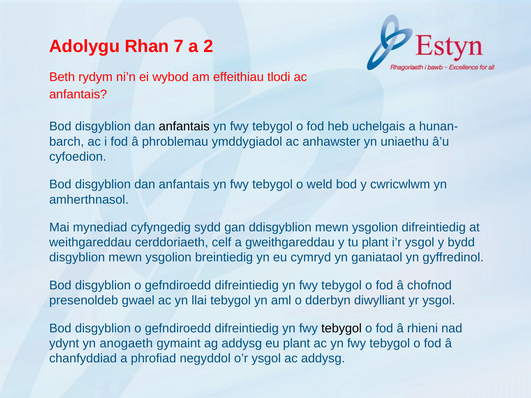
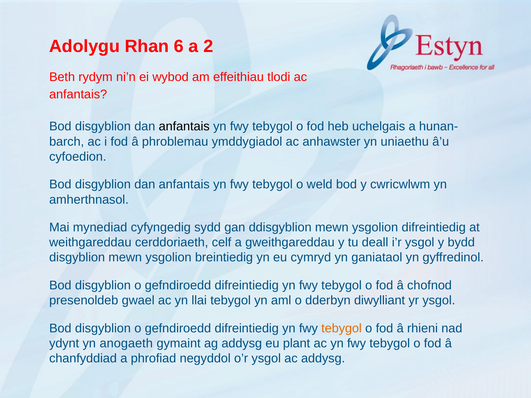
7: 7 -> 6
tu plant: plant -> deall
tebygol at (342, 329) colour: black -> orange
